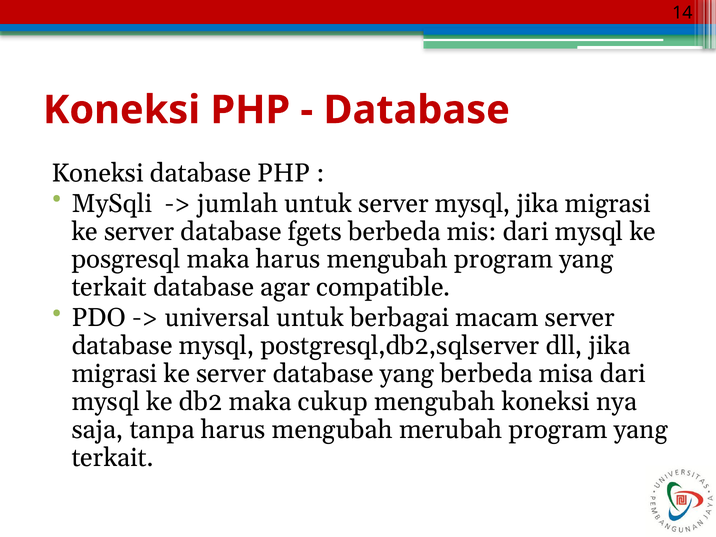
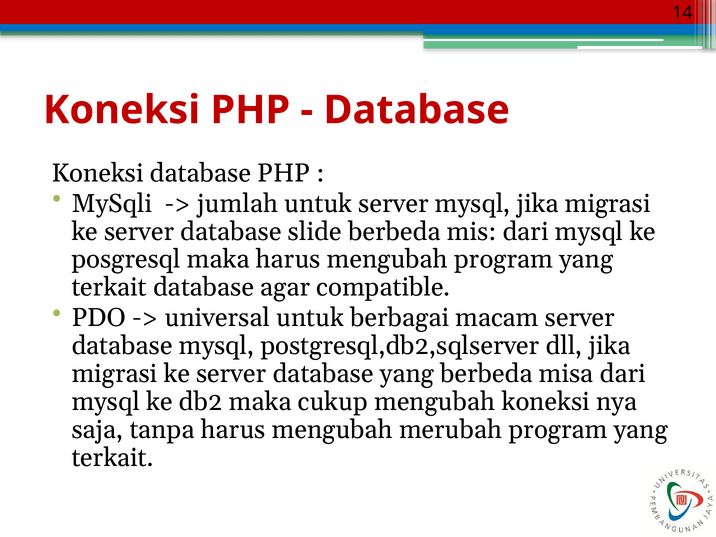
fgets: fgets -> slide
